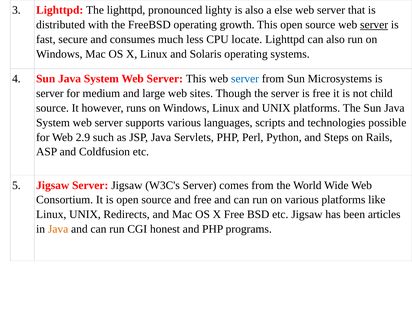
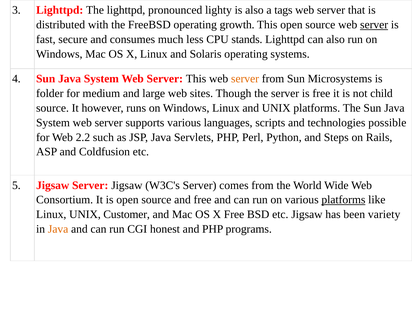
else: else -> tags
locate: locate -> stands
server at (245, 79) colour: blue -> orange
server at (50, 93): server -> folder
2.9: 2.9 -> 2.2
platforms at (343, 200) underline: none -> present
Redirects: Redirects -> Customer
articles: articles -> variety
